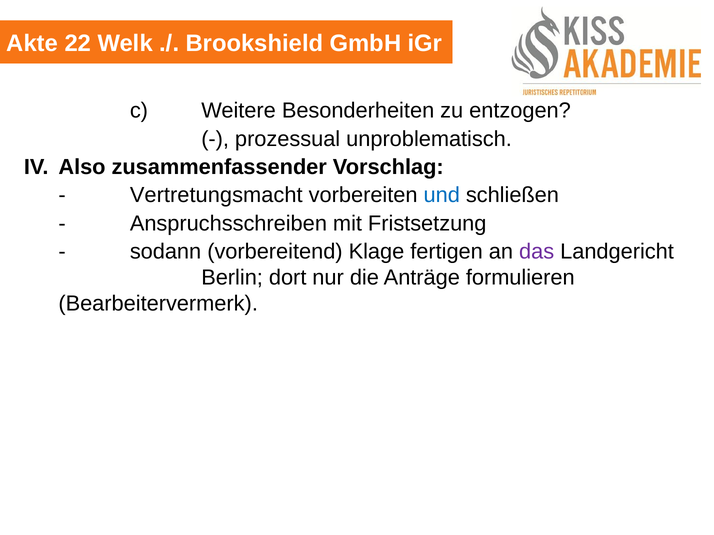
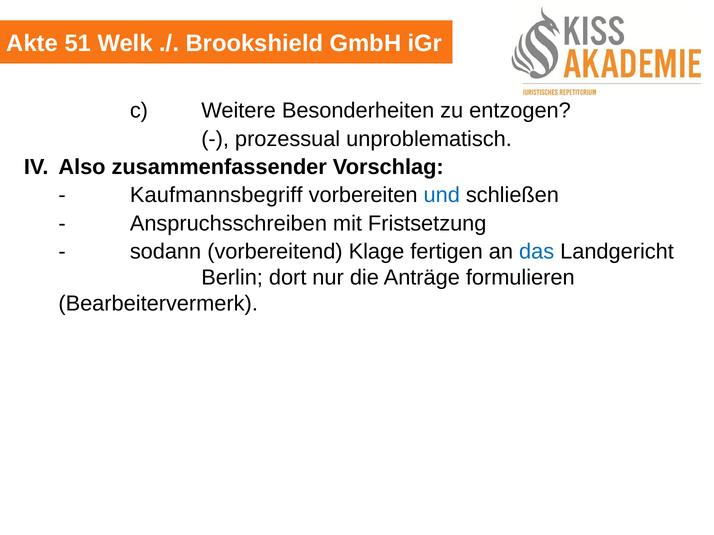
22: 22 -> 51
Vertretungsmacht: Vertretungsmacht -> Kaufmannsbegriff
das colour: purple -> blue
